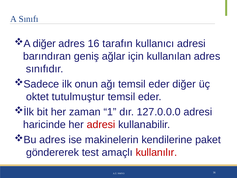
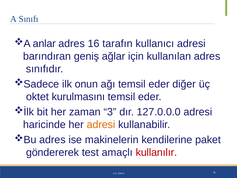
diğer at (44, 43): diğer -> anlar
tutulmuştur: tutulmuştur -> kurulmasını
1: 1 -> 3
adresi at (101, 124) colour: red -> orange
